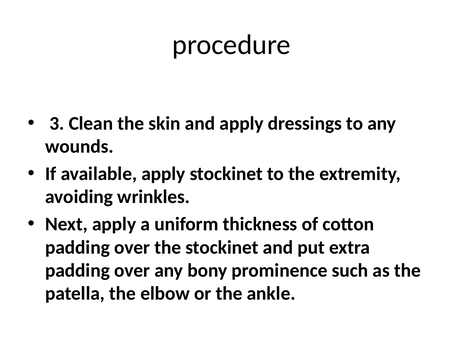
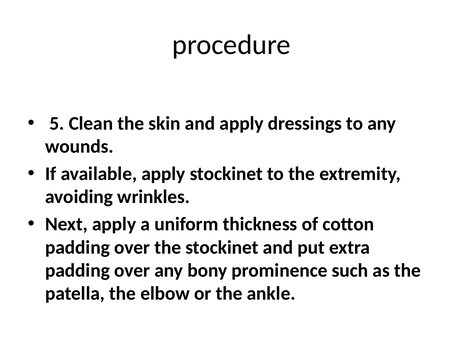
3: 3 -> 5
